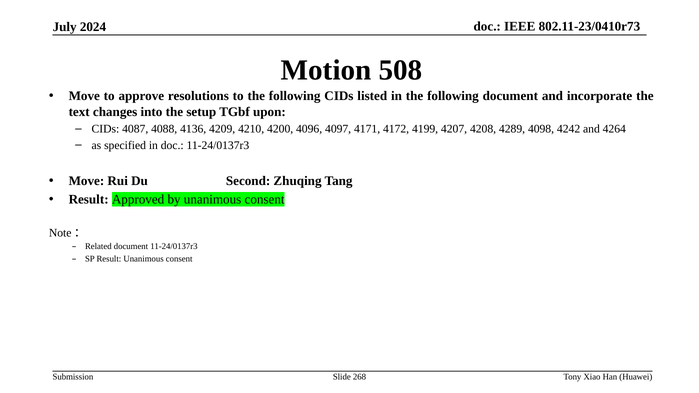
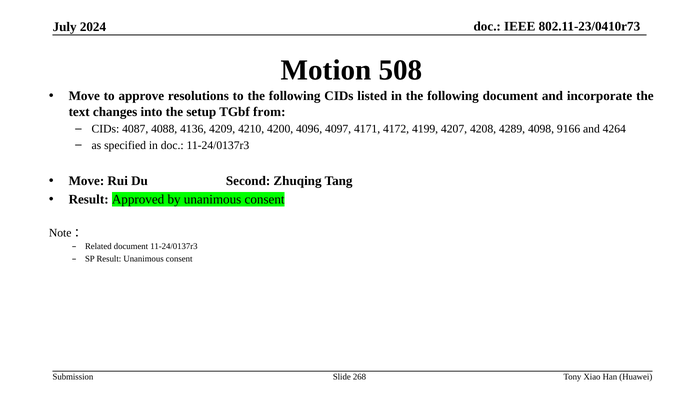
upon: upon -> from
4242: 4242 -> 9166
